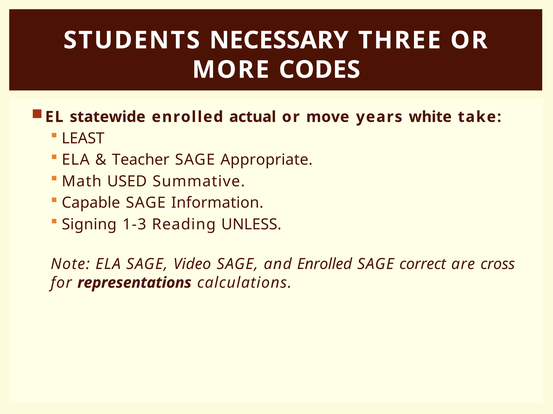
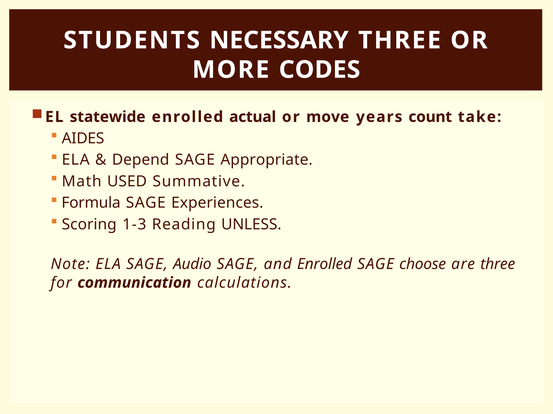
white: white -> count
LEAST: LEAST -> AIDES
Teacher: Teacher -> Depend
Capable: Capable -> Formula
Information: Information -> Experiences
Signing: Signing -> Scoring
Video: Video -> Audio
correct: correct -> choose
are cross: cross -> three
representations: representations -> communication
